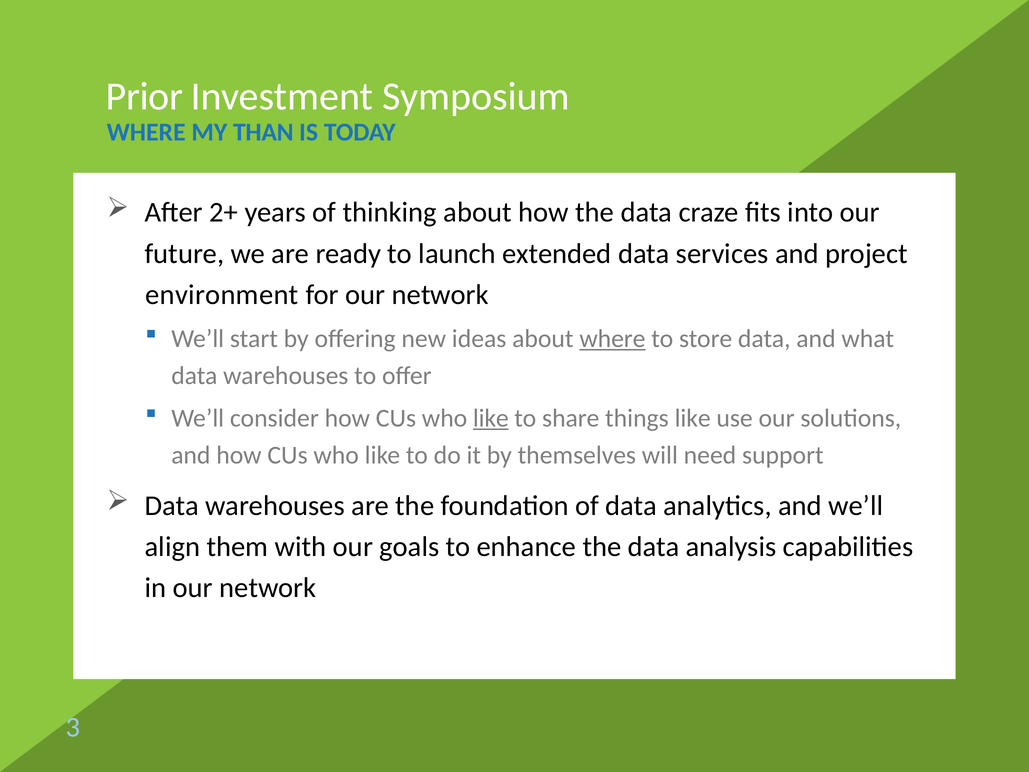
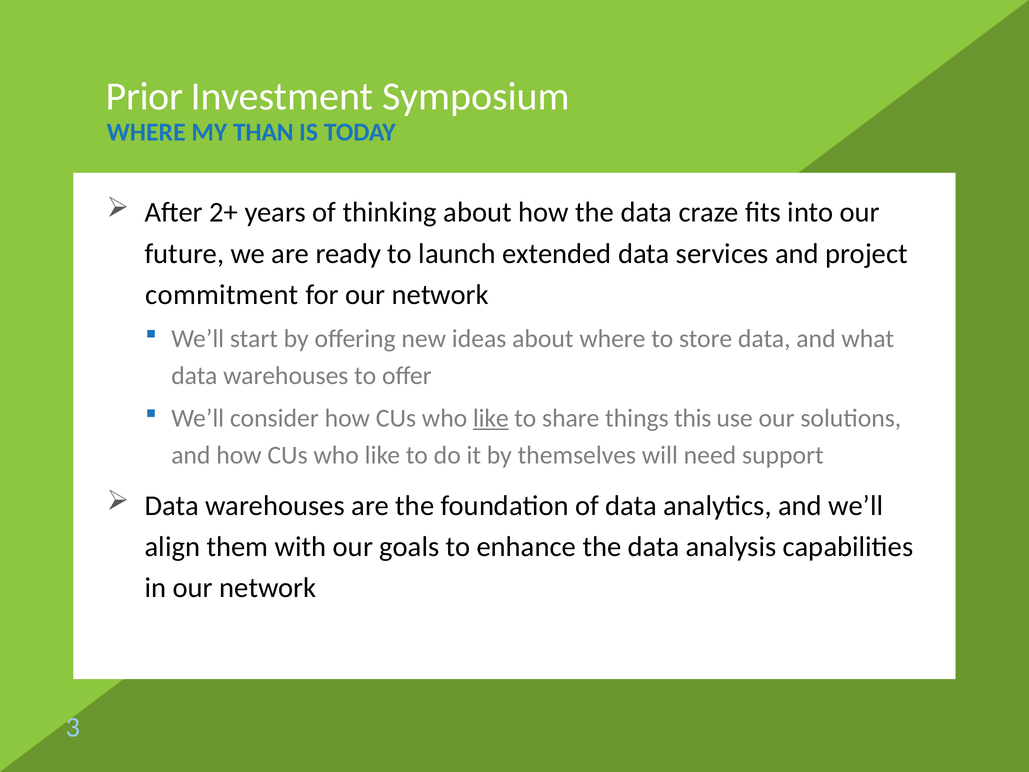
environment: environment -> commitment
where at (612, 339) underline: present -> none
things like: like -> this
